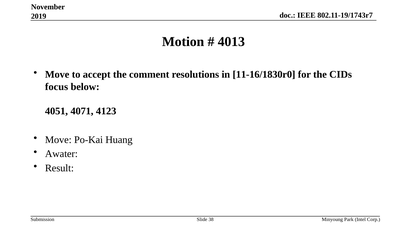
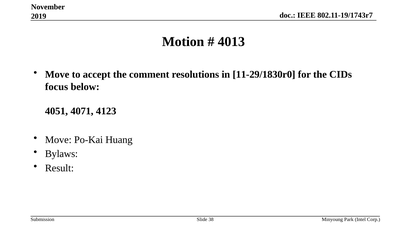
11-16/1830r0: 11-16/1830r0 -> 11-29/1830r0
Awater: Awater -> Bylaws
